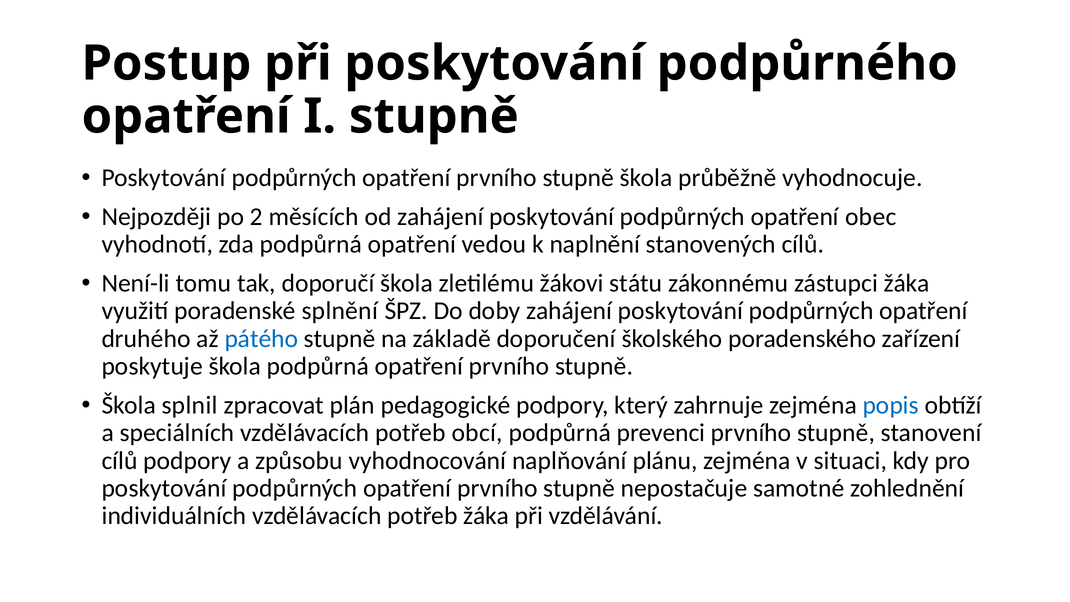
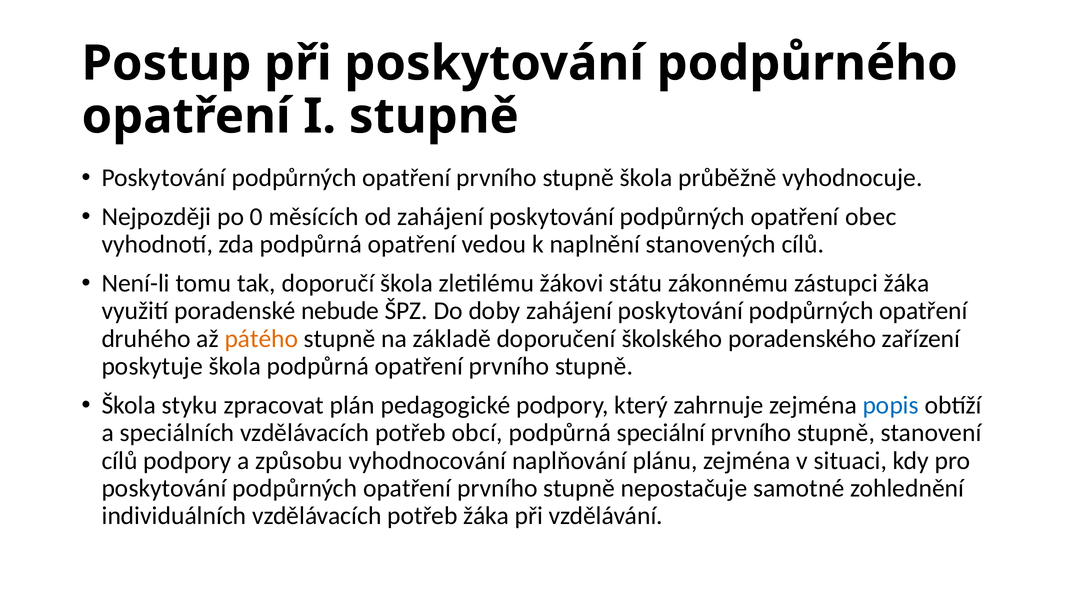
2: 2 -> 0
splnění: splnění -> nebude
pátého colour: blue -> orange
splnil: splnil -> styku
prevenci: prevenci -> speciální
